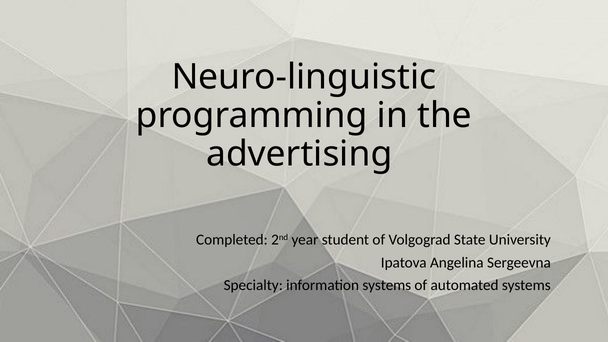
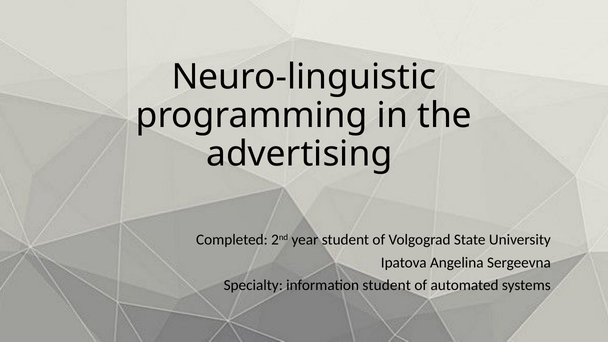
information systems: systems -> student
